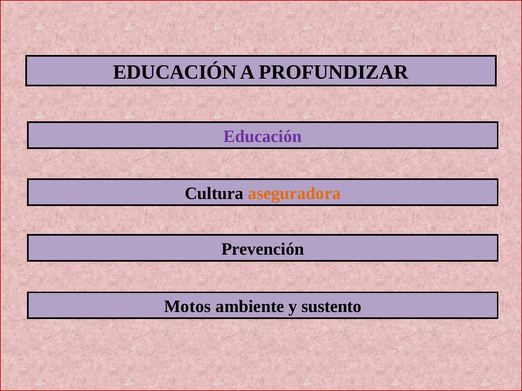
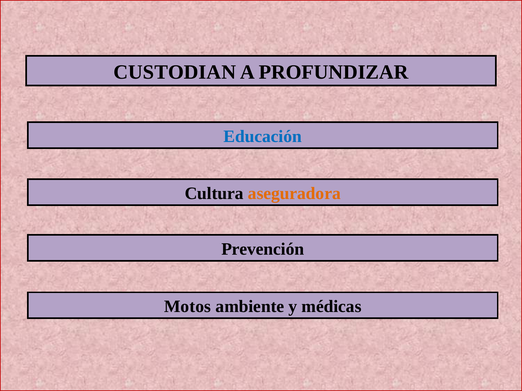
EDUCACIÓN at (175, 72): EDUCACIÓN -> CUSTODIAN
Educación at (263, 137) colour: purple -> blue
sustento: sustento -> médicas
